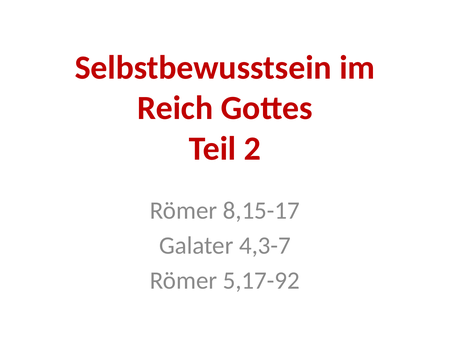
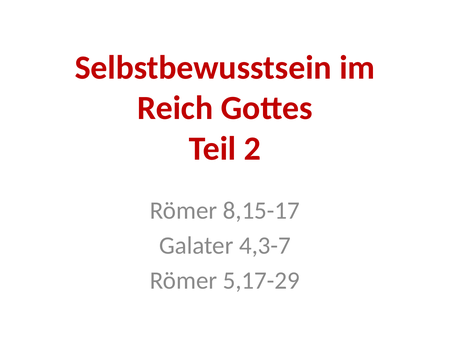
5,17-92: 5,17-92 -> 5,17-29
